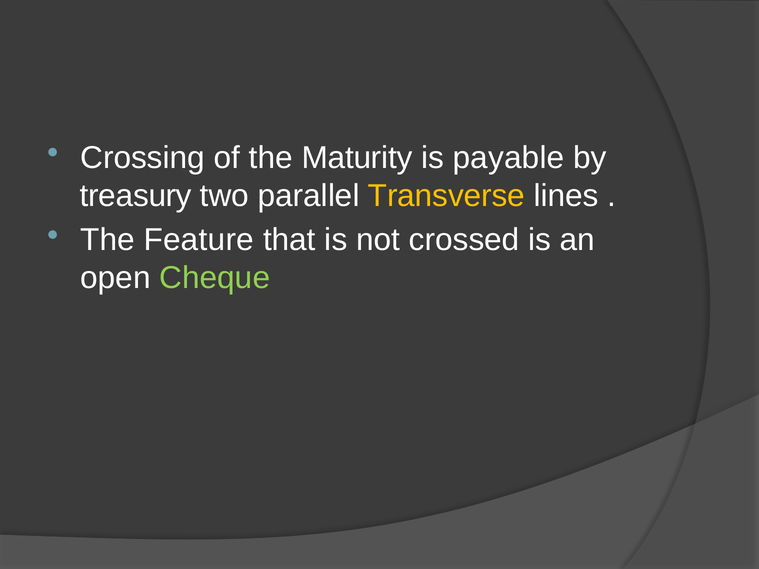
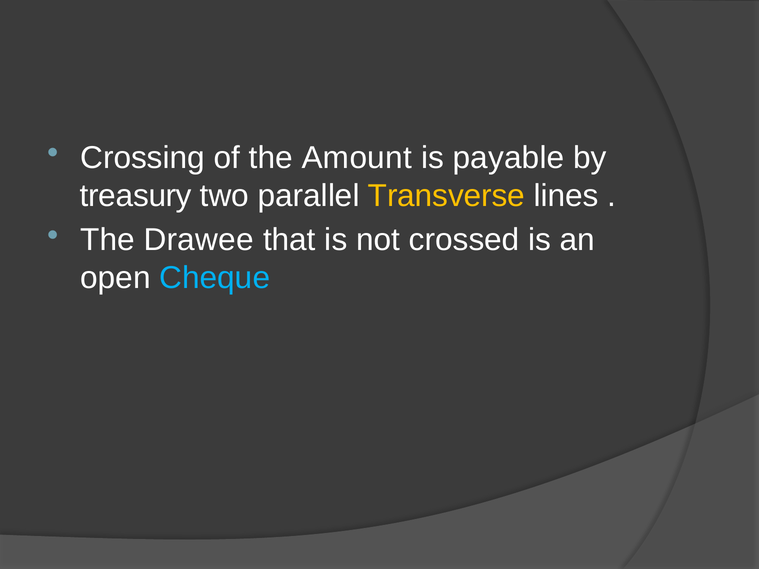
Maturity: Maturity -> Amount
Feature: Feature -> Drawee
Cheque colour: light green -> light blue
